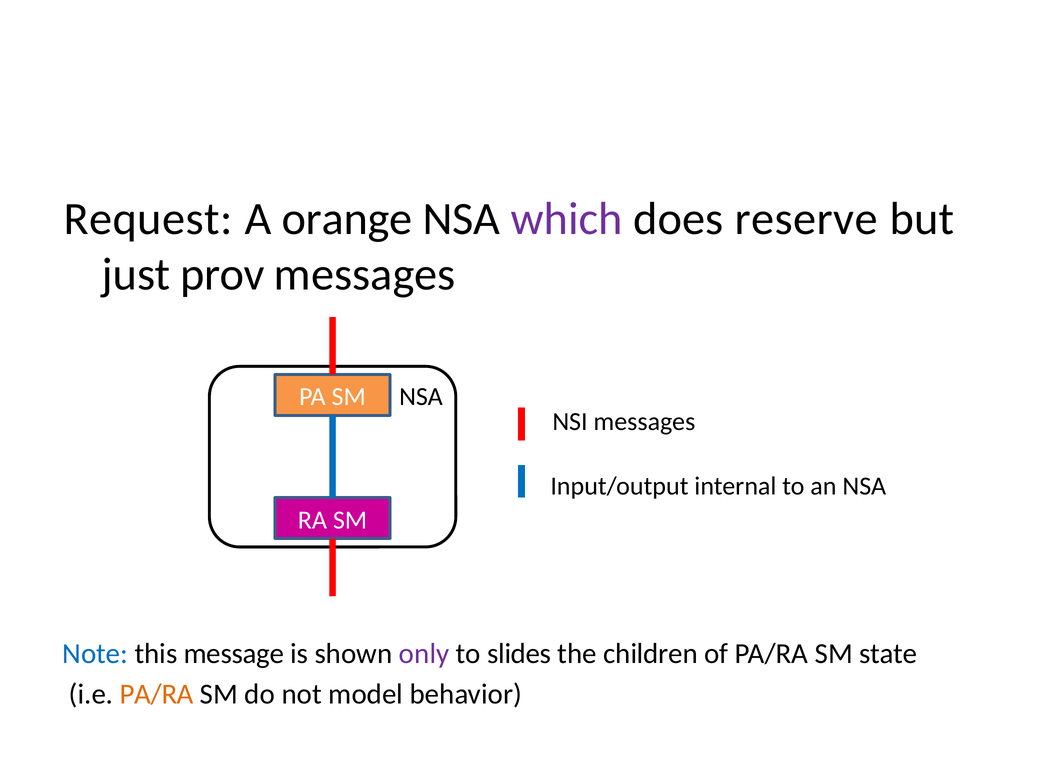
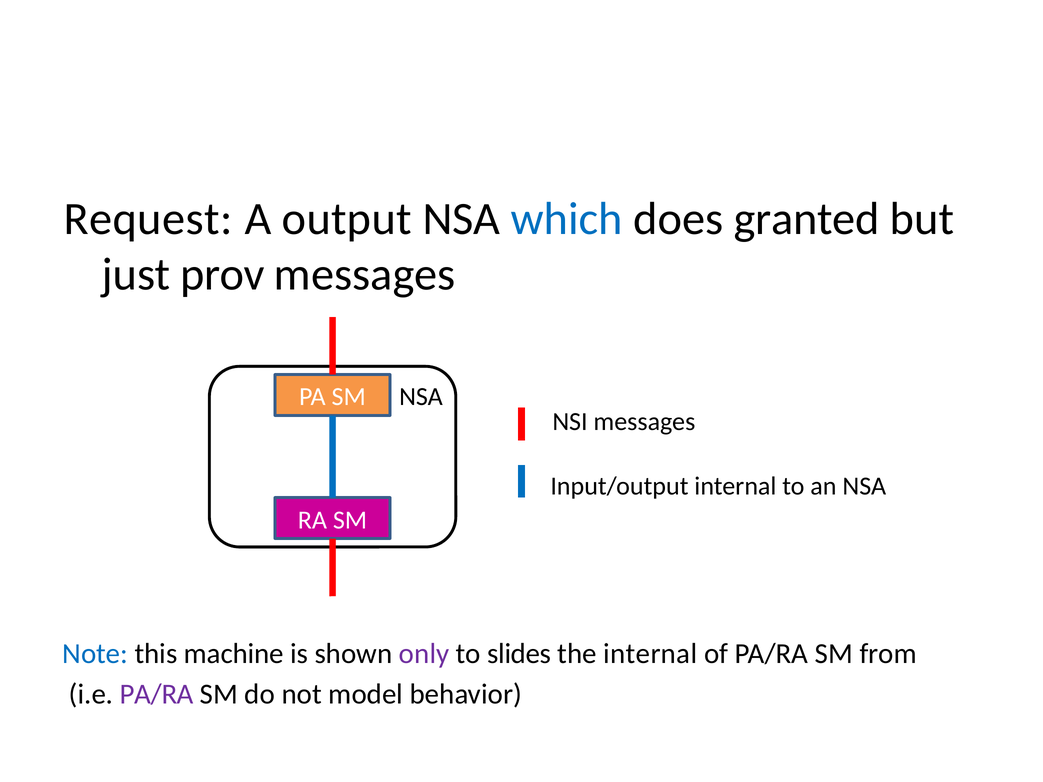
orange: orange -> output
which colour: purple -> blue
reserve: reserve -> granted
message: message -> machine
the children: children -> internal
state: state -> from
PA/RA at (157, 694) colour: orange -> purple
